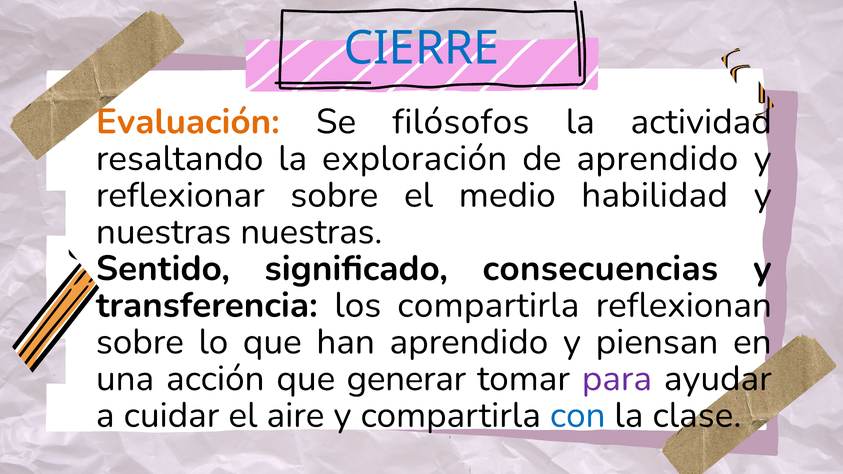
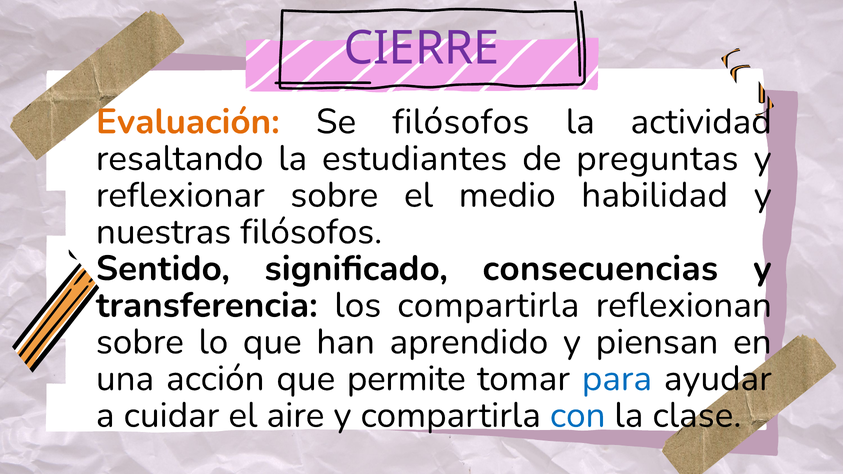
CIERRE colour: blue -> purple
exploración: exploración -> estudiantes
de aprendido: aprendido -> preguntas
nuestras at (311, 232): nuestras -> filósofos
generar: generar -> permite
para colour: purple -> blue
